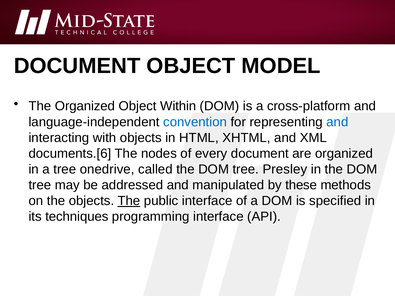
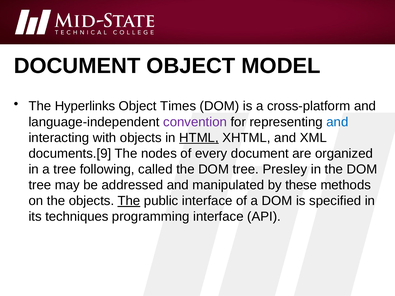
The Organized: Organized -> Hyperlinks
Within: Within -> Times
convention colour: blue -> purple
HTML underline: none -> present
documents.[6: documents.[6 -> documents.[9
onedrive: onedrive -> following
